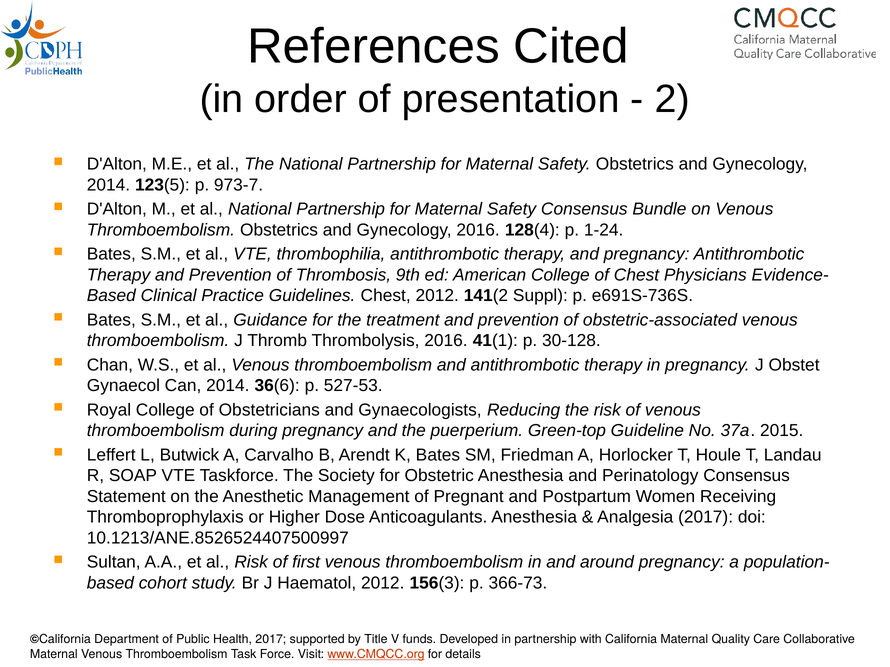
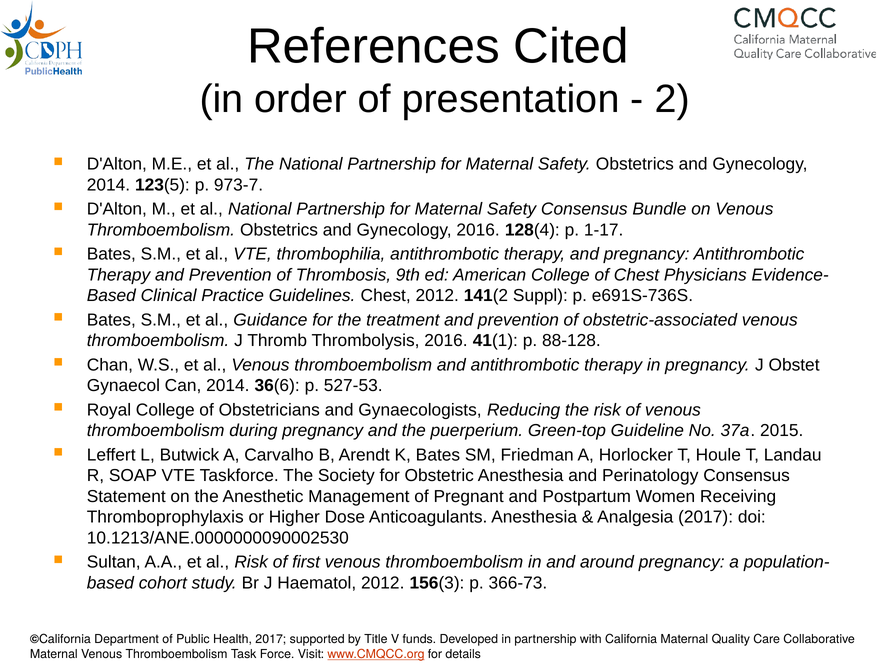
1-24: 1-24 -> 1-17
30-128: 30-128 -> 88-128
10.1213/ANE.8526524407500997: 10.1213/ANE.8526524407500997 -> 10.1213/ANE.0000000090002530
